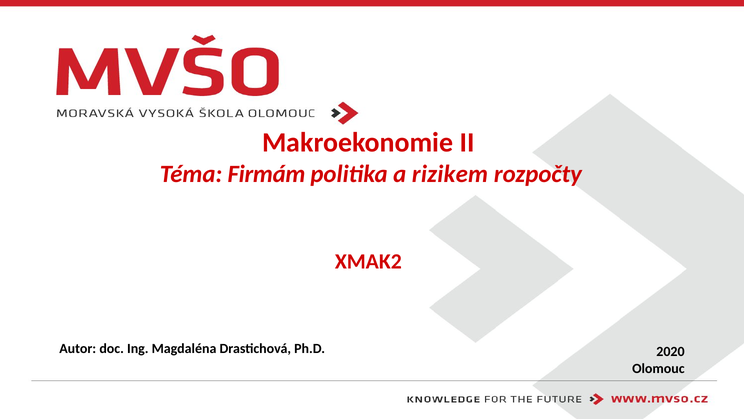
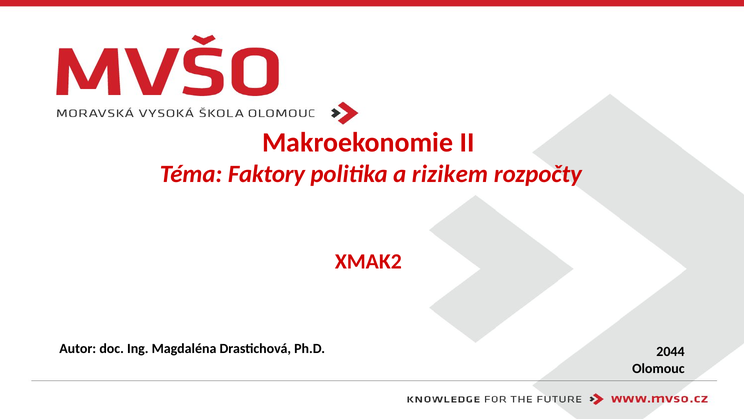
Firmám: Firmám -> Faktory
2020: 2020 -> 2044
